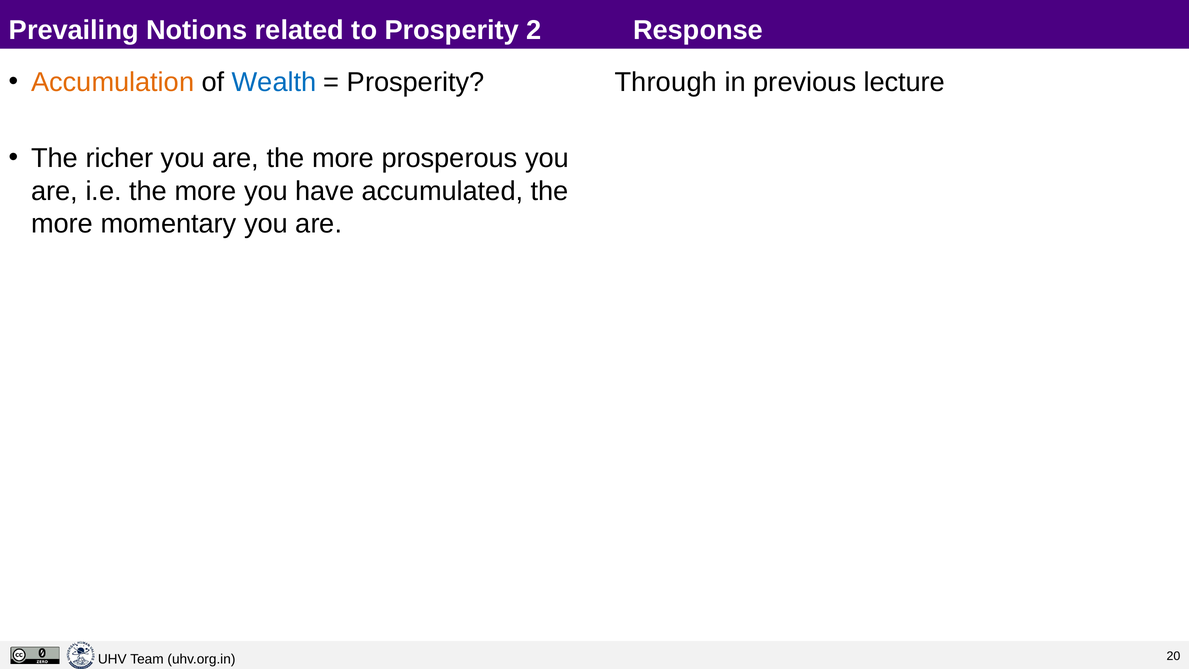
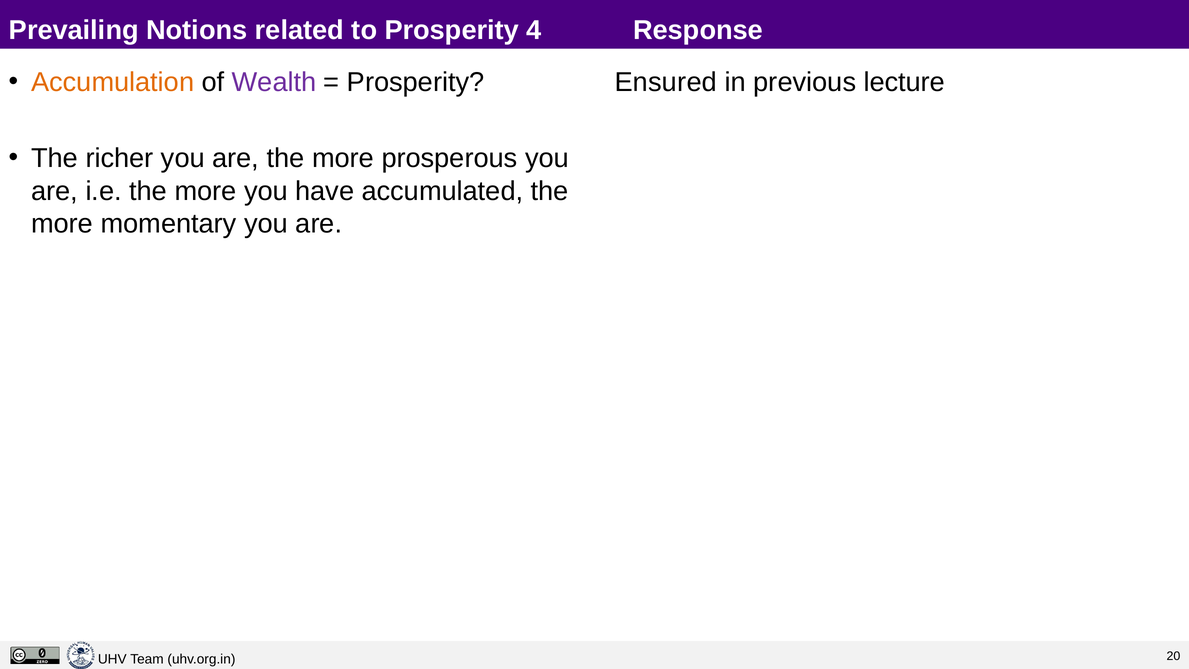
2: 2 -> 4
Wealth colour: blue -> purple
Through: Through -> Ensured
